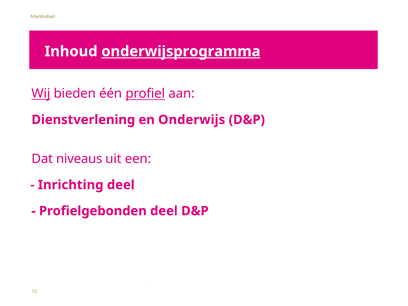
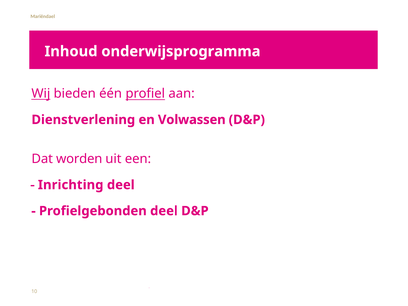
onderwijsprogramma underline: present -> none
Onderwijs: Onderwijs -> Volwassen
niveaus: niveaus -> worden
